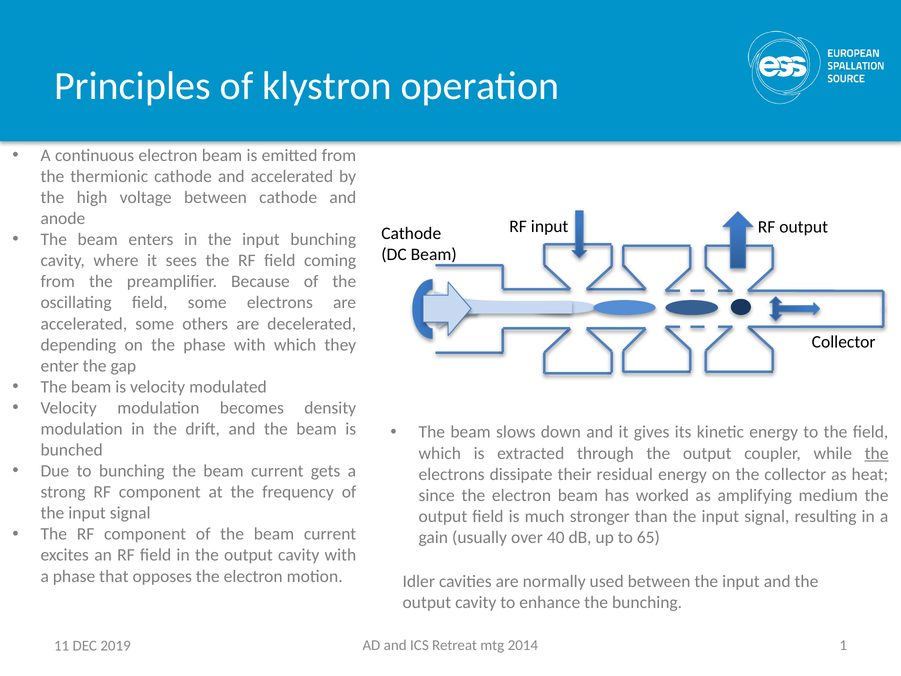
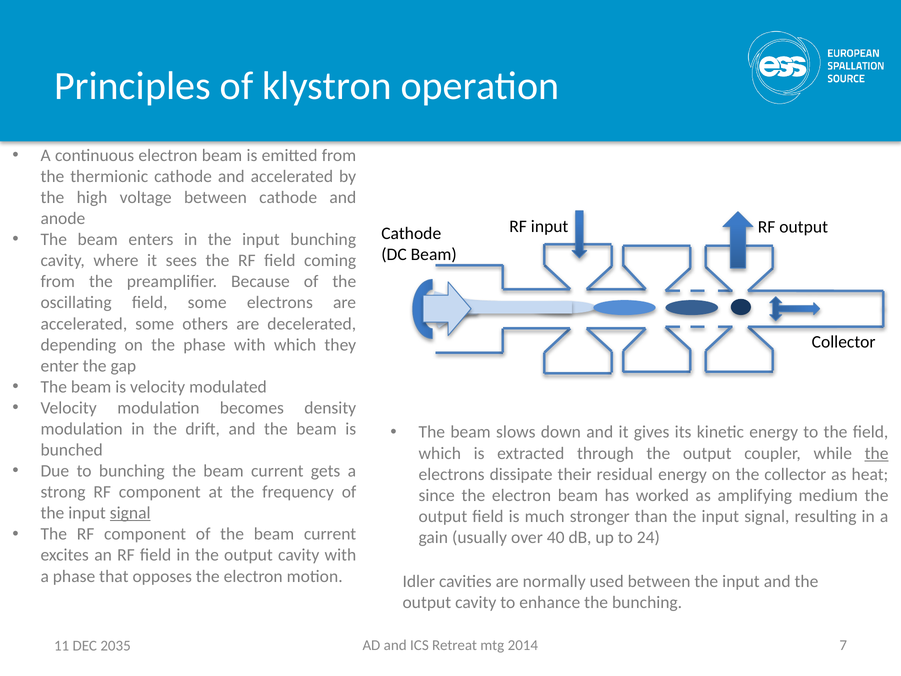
signal at (130, 513) underline: none -> present
65: 65 -> 24
1: 1 -> 7
2019: 2019 -> 2035
